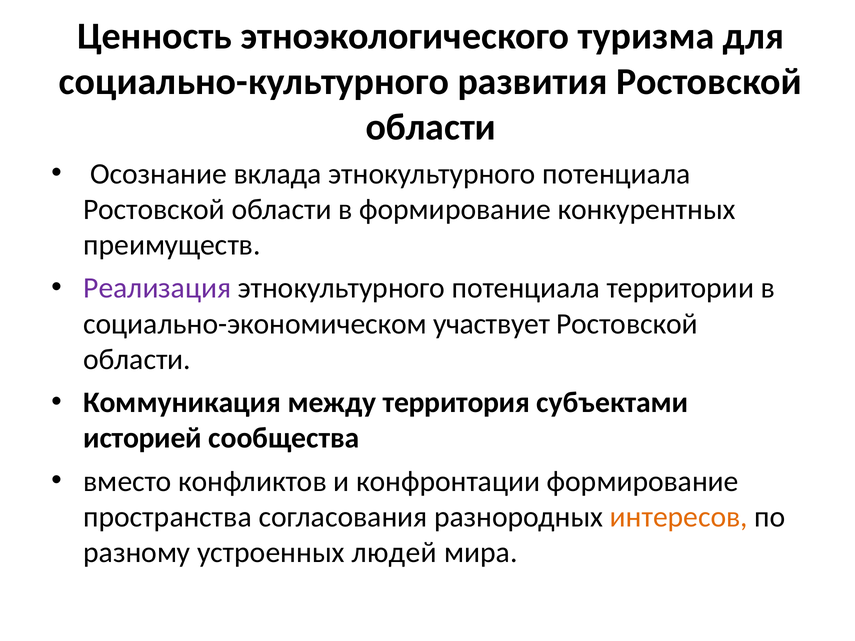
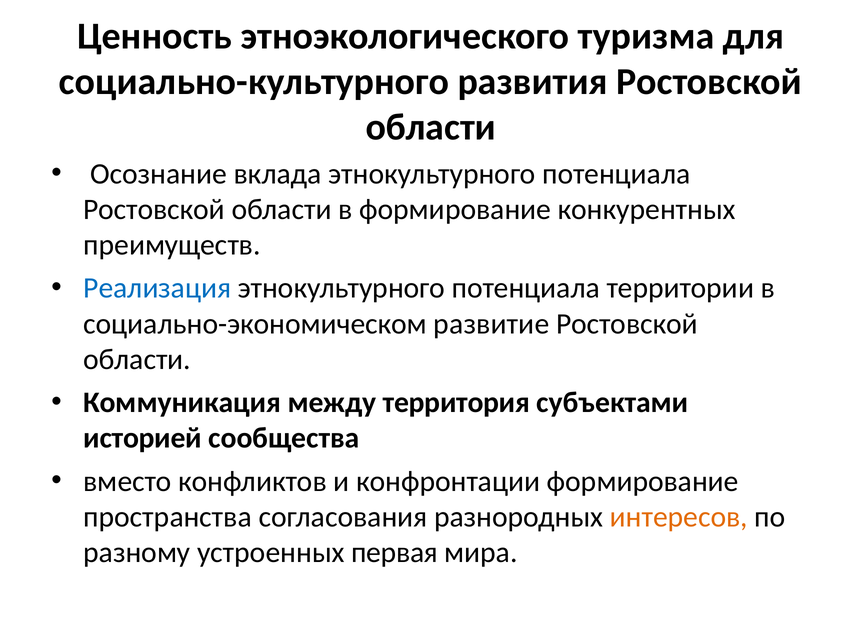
Реализация colour: purple -> blue
участвует: участвует -> развитие
людей: людей -> первая
